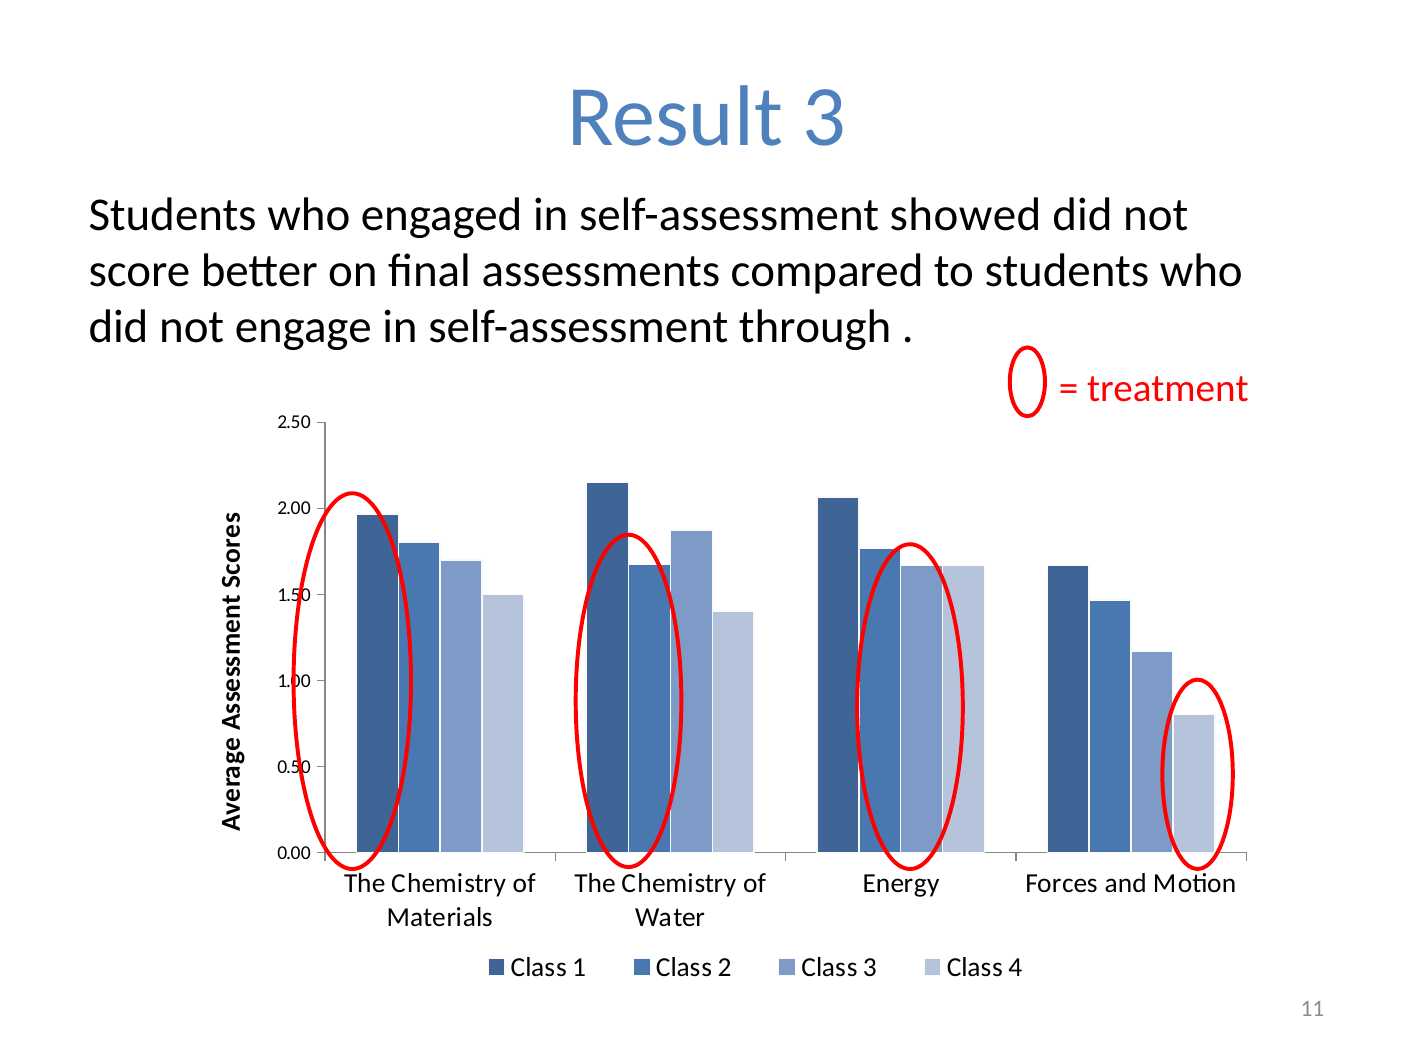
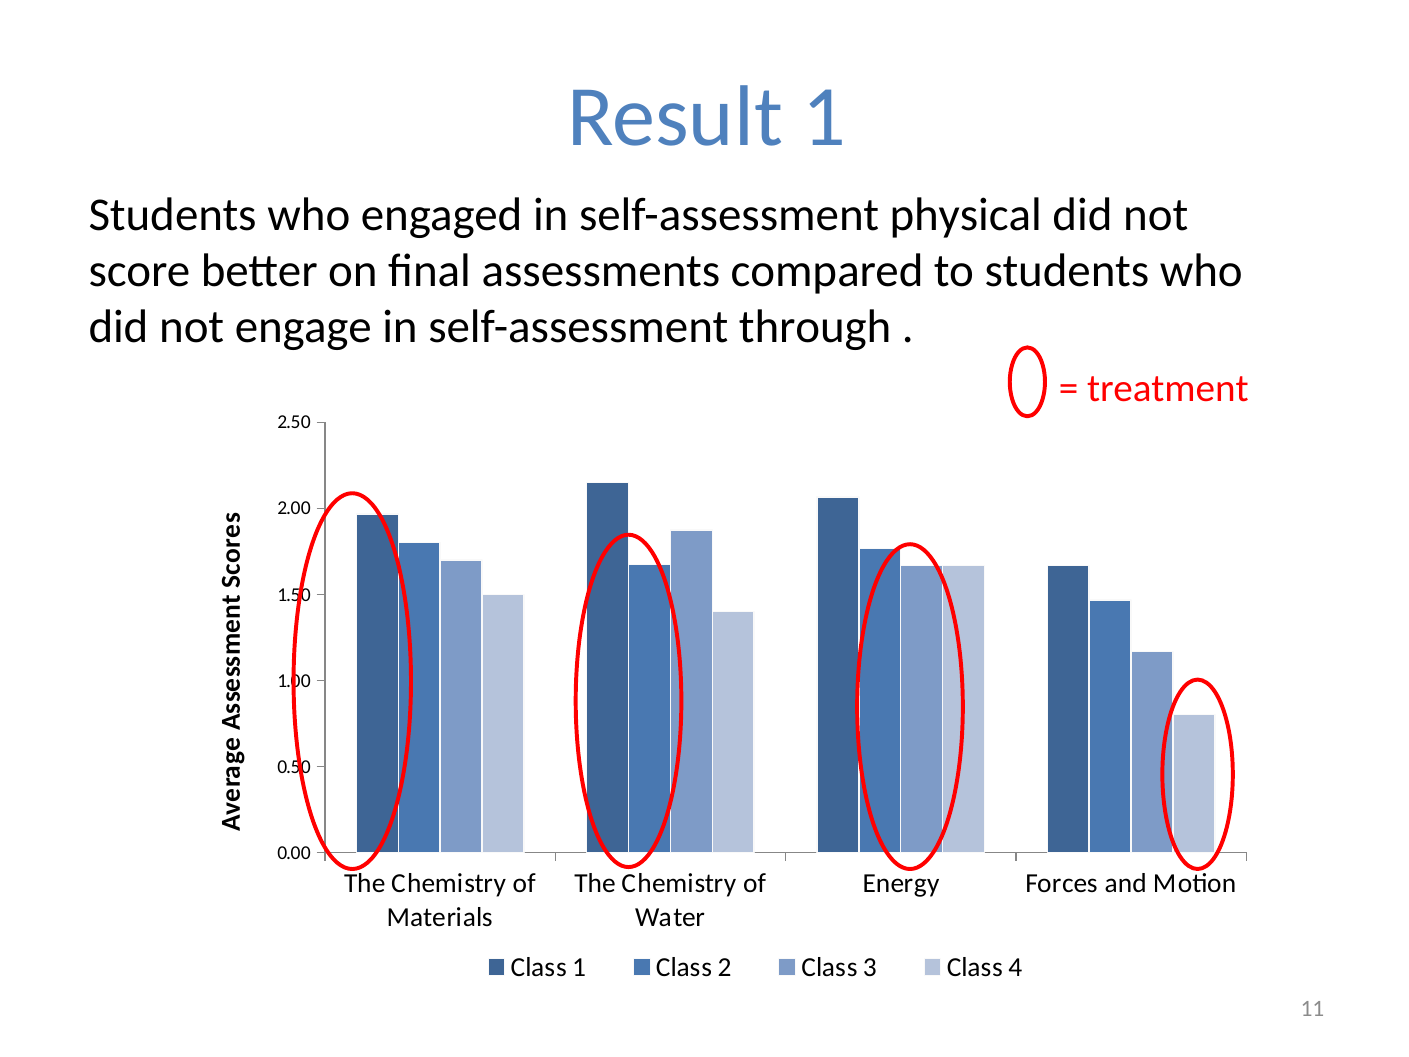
Result 3: 3 -> 1
showed: showed -> physical
